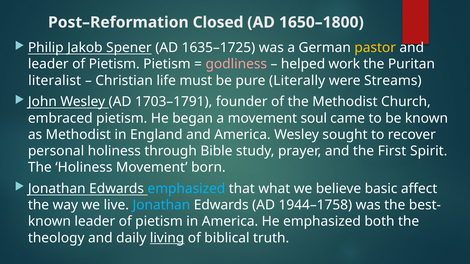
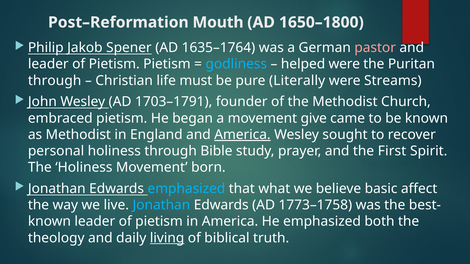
Closed: Closed -> Mouth
1635–1725: 1635–1725 -> 1635–1764
pastor colour: yellow -> pink
godliness colour: pink -> light blue
helped work: work -> were
literalist at (55, 81): literalist -> through
soul: soul -> give
America at (242, 135) underline: none -> present
1944–1758: 1944–1758 -> 1773–1758
